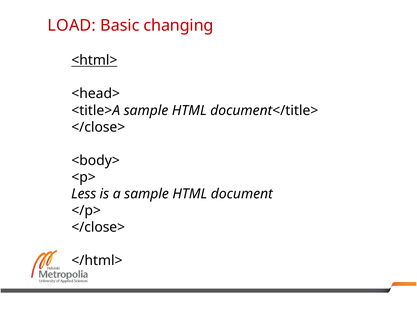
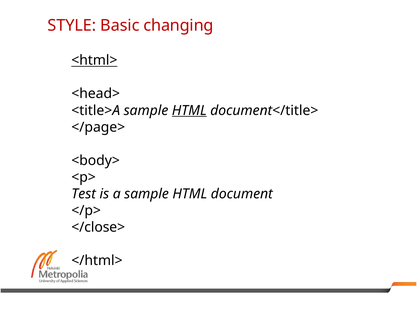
LOAD: LOAD -> STYLE
HTML at (189, 110) underline: none -> present
</close> at (98, 127): </close> -> </page>
Less: Less -> Test
